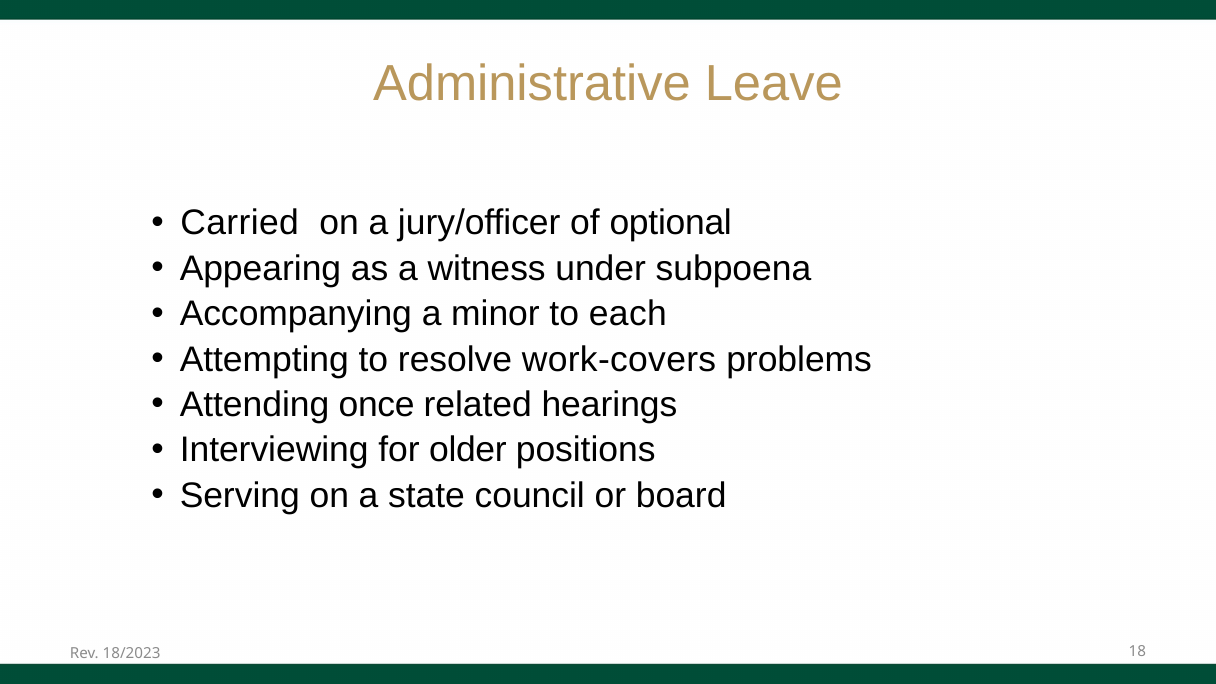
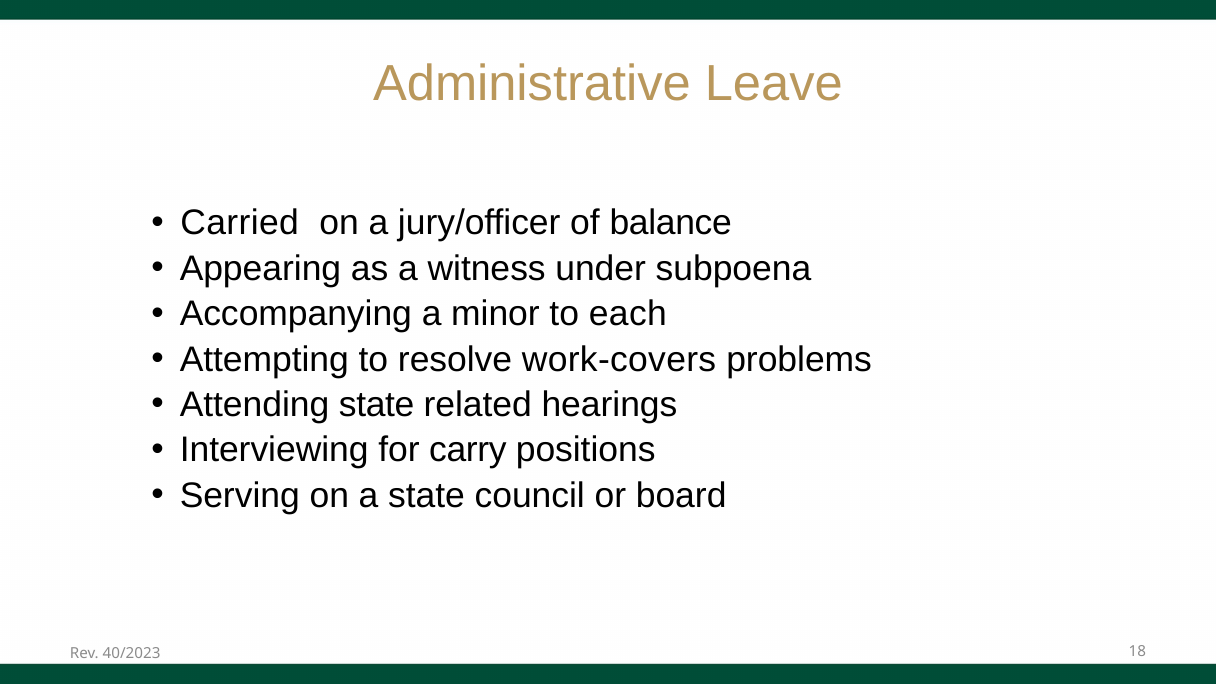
optional: optional -> balance
Attending once: once -> state
older: older -> carry
18/2023: 18/2023 -> 40/2023
